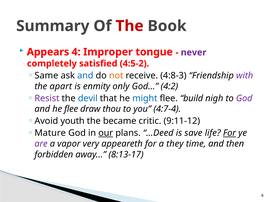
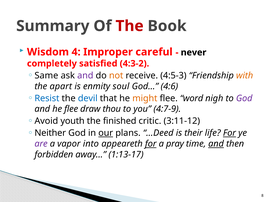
Appears: Appears -> Wisdom
tongue: tongue -> careful
never colour: purple -> black
4:5-2: 4:5-2 -> 4:3-2
and at (85, 76) colour: blue -> purple
4:8-3: 4:8-3 -> 4:5-3
with colour: purple -> orange
only: only -> soul
4:2: 4:2 -> 4:6
Resist colour: purple -> blue
might colour: blue -> orange
build: build -> word
4:7-4: 4:7-4 -> 4:7-9
became: became -> finished
9:11-12: 9:11-12 -> 3:11-12
Mature: Mature -> Neither
save: save -> their
very: very -> into
for at (151, 144) underline: none -> present
they: they -> pray
and at (216, 144) underline: none -> present
8:13-17: 8:13-17 -> 1:13-17
